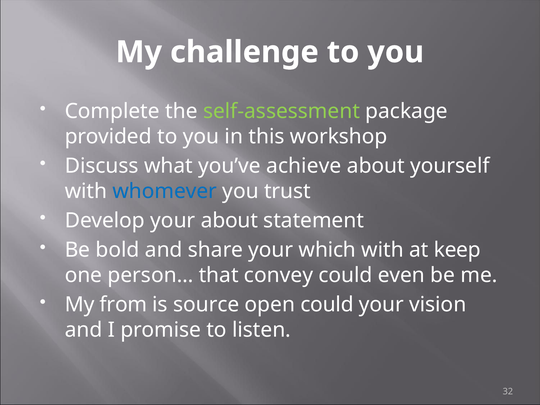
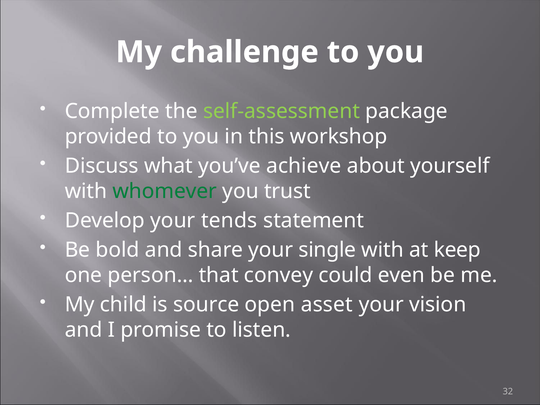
whomever colour: blue -> green
your about: about -> tends
which: which -> single
from: from -> child
open could: could -> asset
